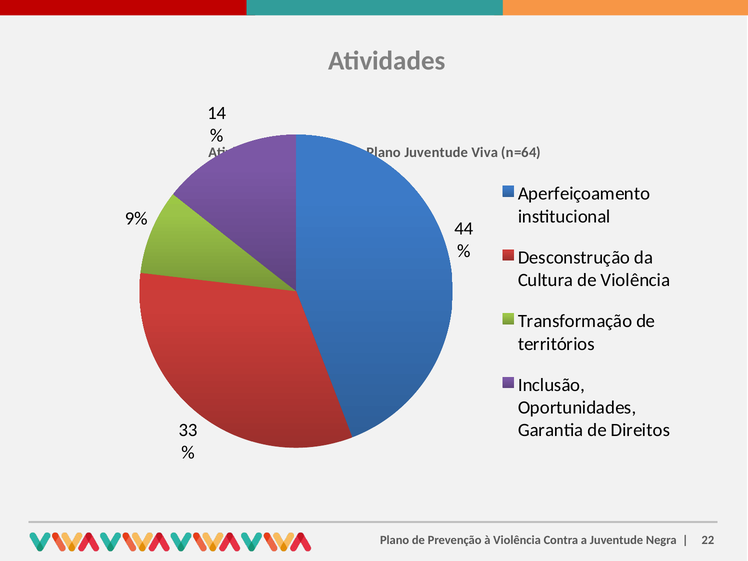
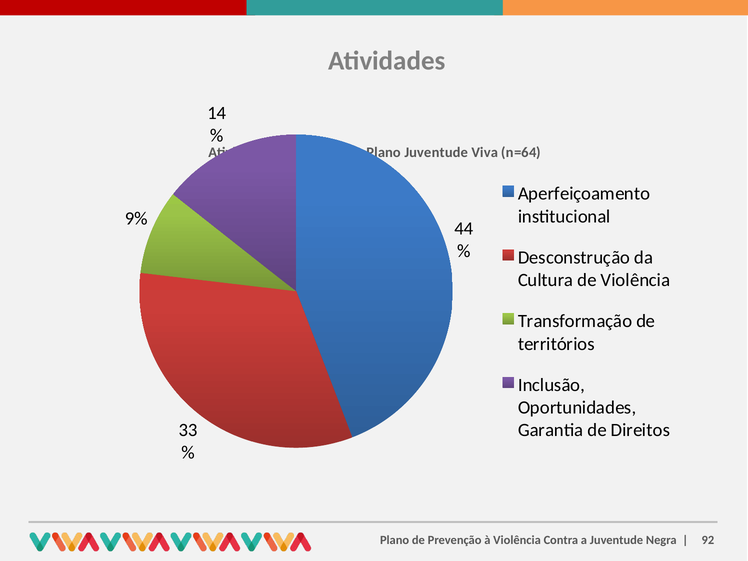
22: 22 -> 92
